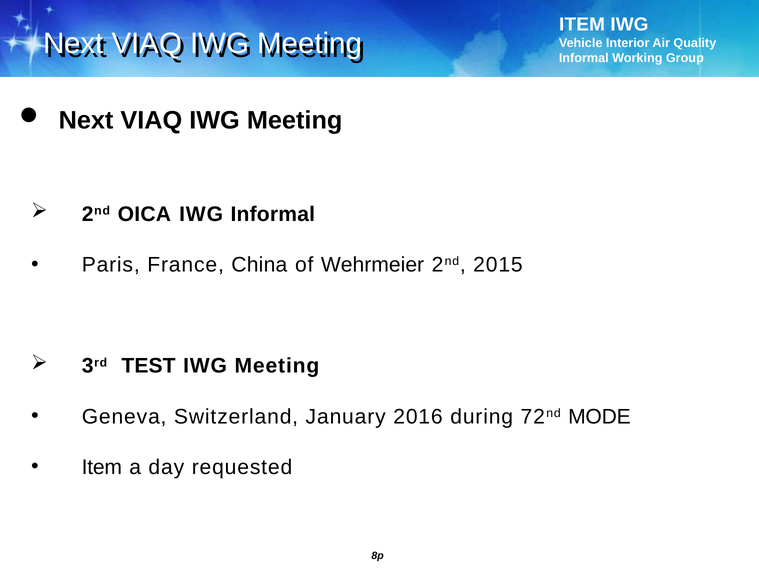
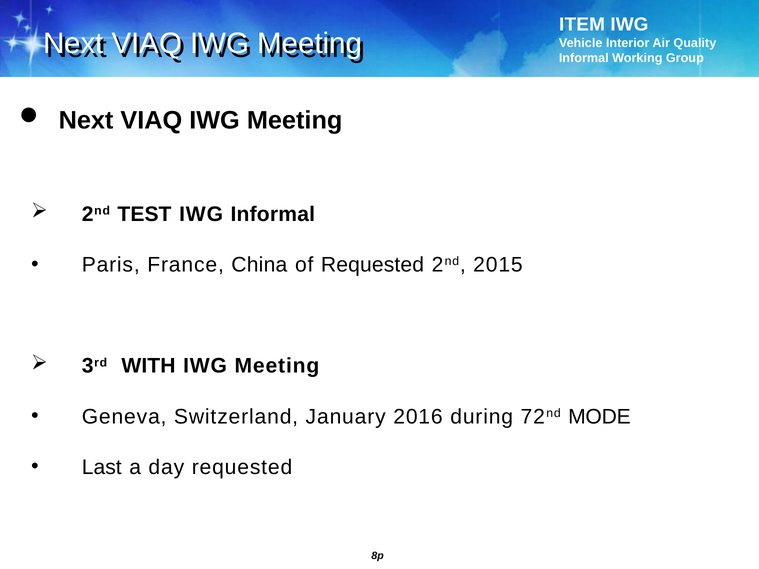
OICA: OICA -> TEST
of Wehrmeier: Wehrmeier -> Requested
TEST: TEST -> WITH
Item at (102, 467): Item -> Last
